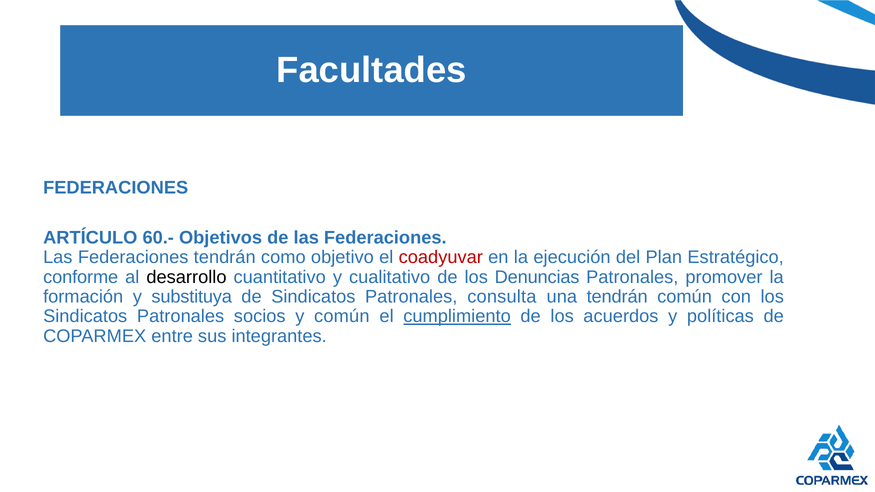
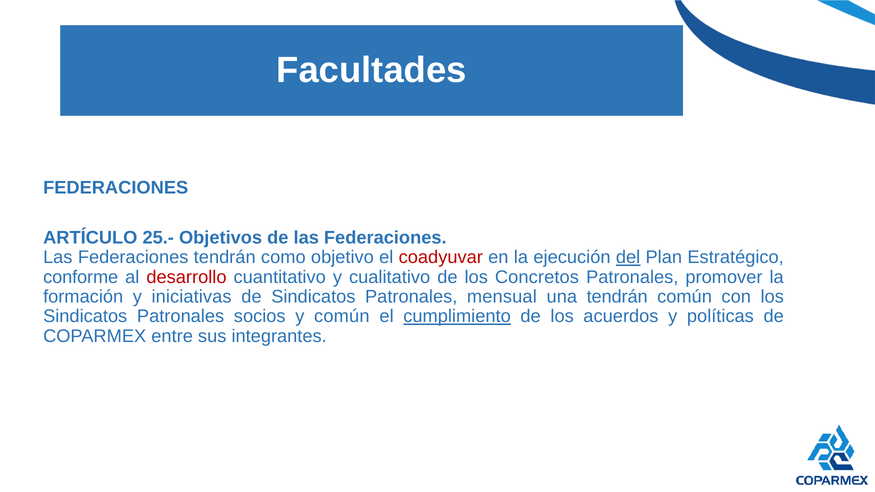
60.-: 60.- -> 25.-
del underline: none -> present
desarrollo colour: black -> red
Denuncias: Denuncias -> Concretos
substituya: substituya -> iniciativas
consulta: consulta -> mensual
